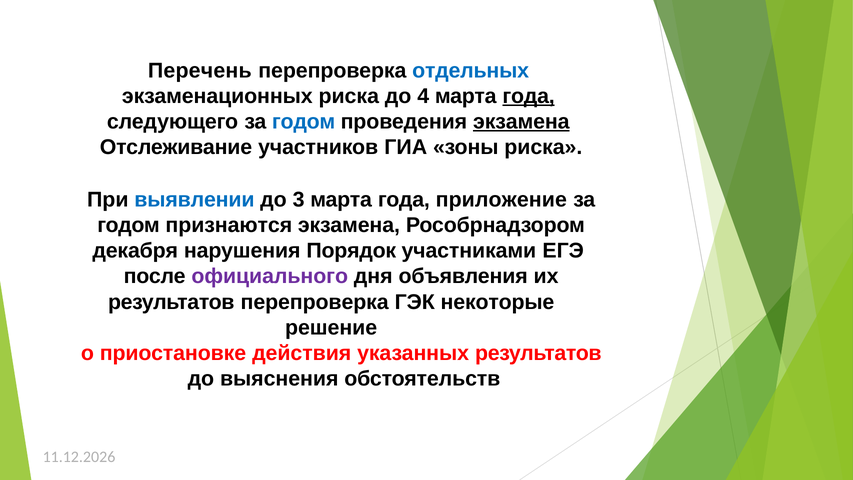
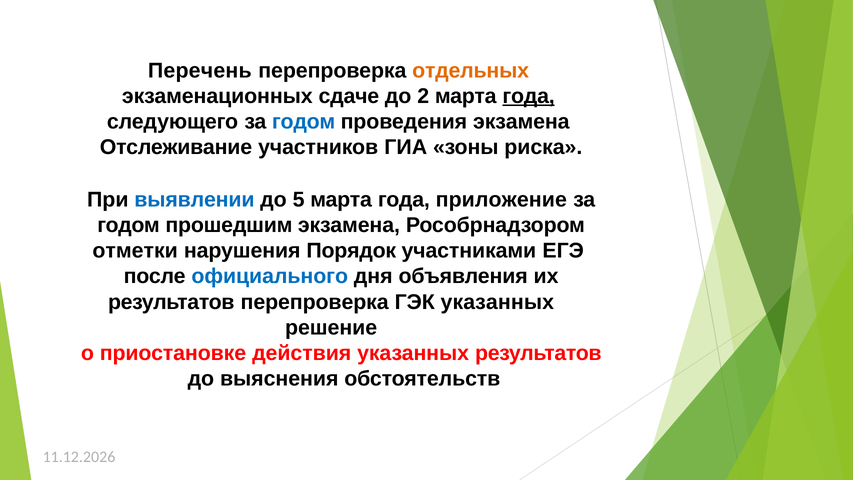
отдельных colour: blue -> orange
экзаменационных риска: риска -> сдаче
4: 4 -> 2
экзамена at (521, 122) underline: present -> none
3: 3 -> 5
признаются: признаются -> прошедшим
декабря: декабря -> отметки
официального colour: purple -> blue
ГЭК некоторые: некоторые -> указанных
